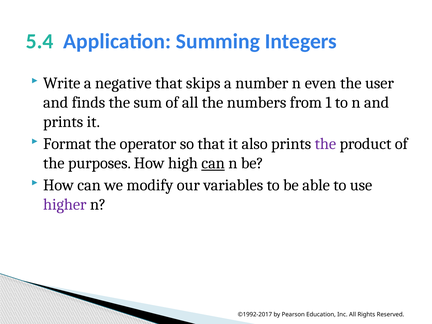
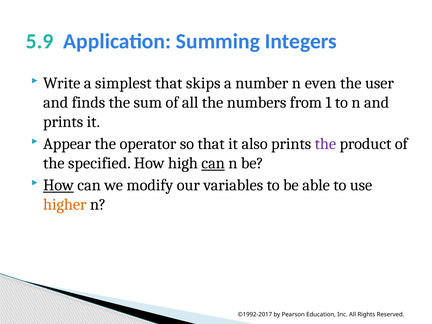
5.4: 5.4 -> 5.9
negative: negative -> simplest
Format: Format -> Appear
purposes: purposes -> specified
How at (58, 185) underline: none -> present
higher colour: purple -> orange
